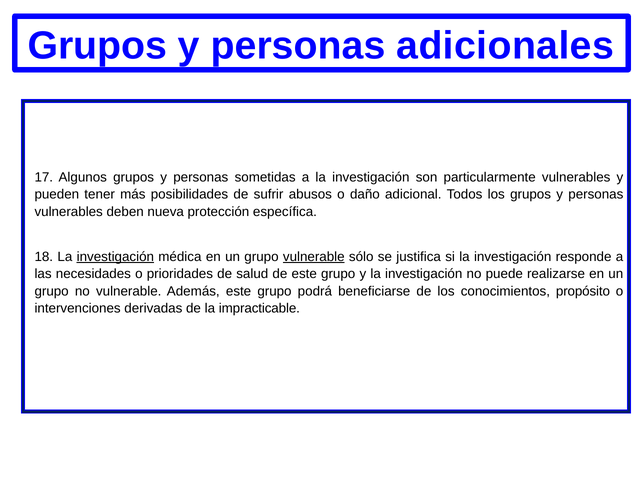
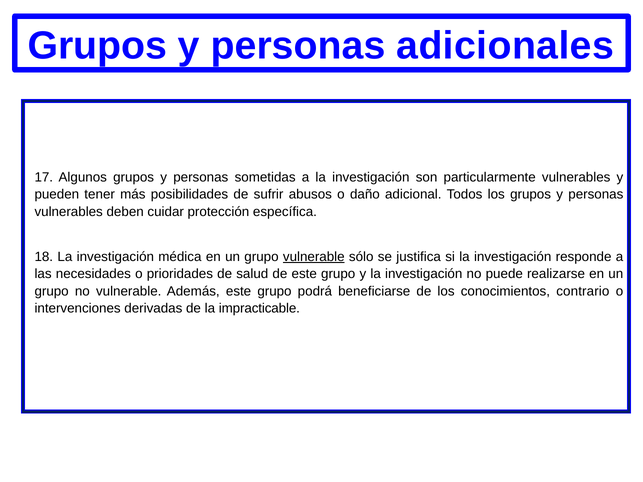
nueva: nueva -> cuidar
investigación at (115, 257) underline: present -> none
propósito: propósito -> contrario
